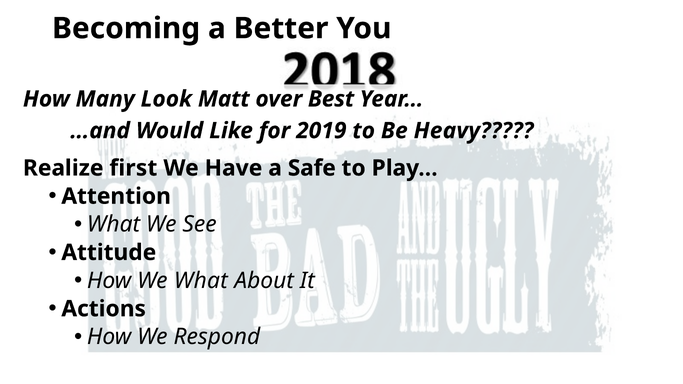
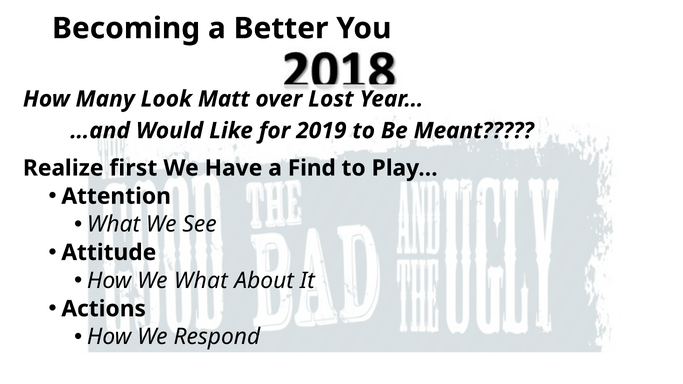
Best: Best -> Lost
Heavy: Heavy -> Meant
Safe: Safe -> Find
